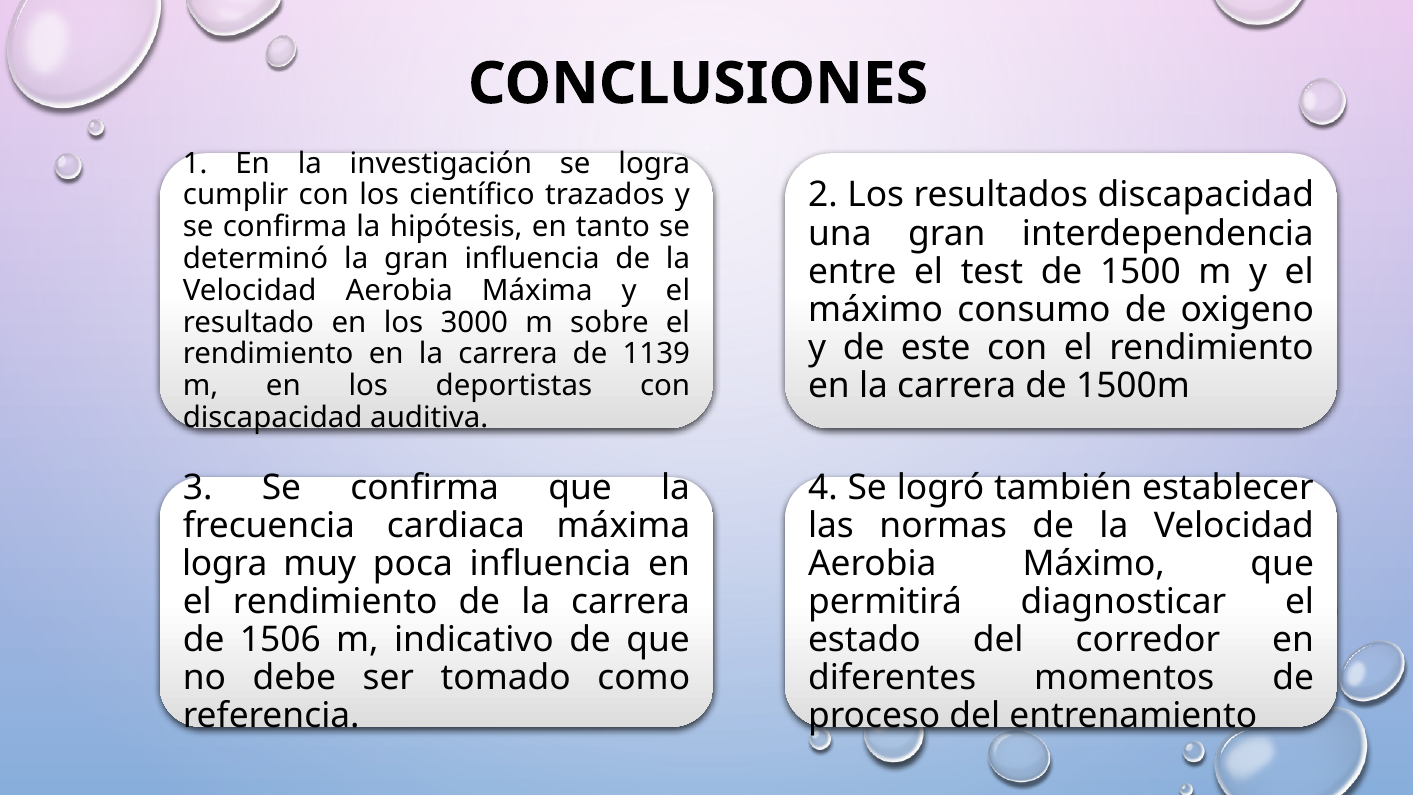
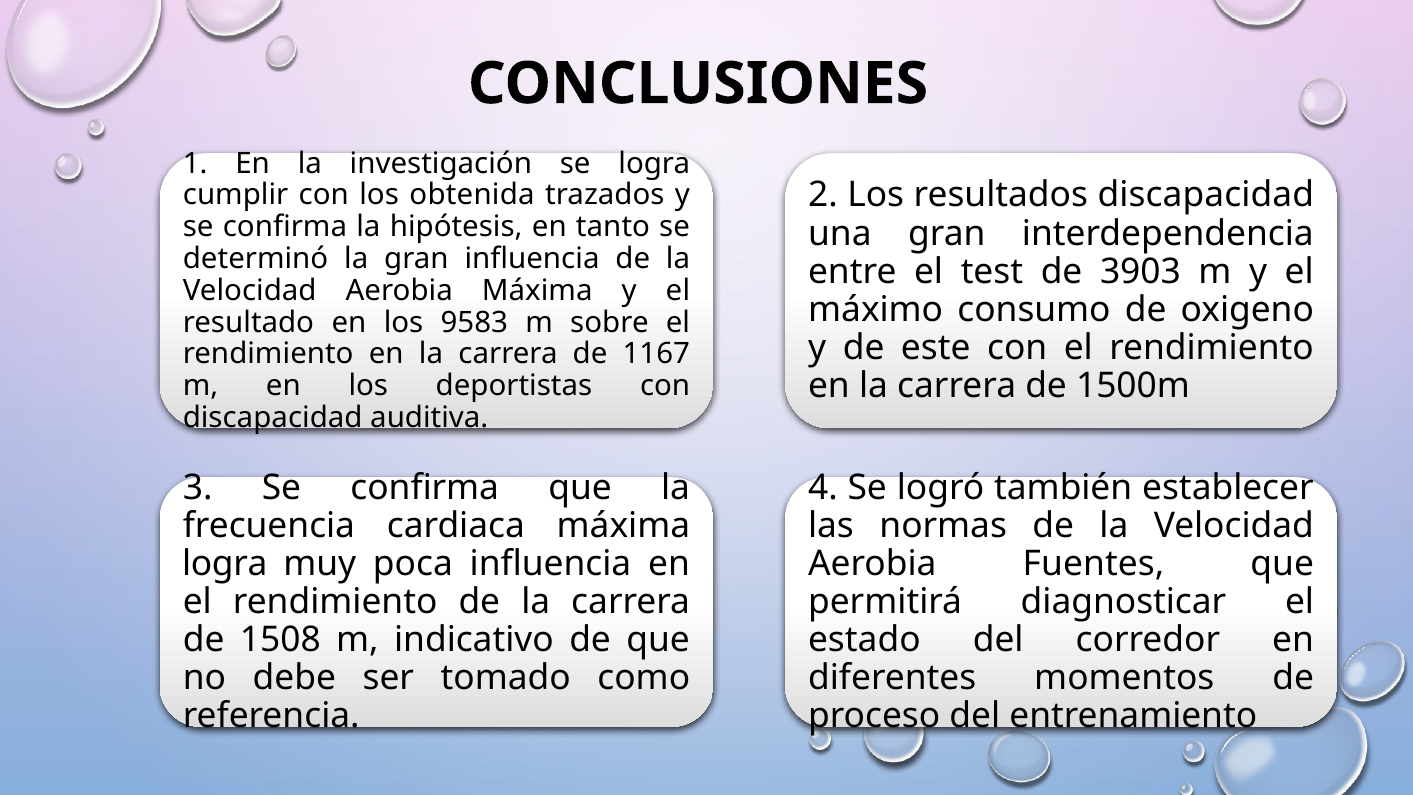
científico: científico -> obtenida
1500: 1500 -> 3903
3000: 3000 -> 9583
1139: 1139 -> 1167
Aerobia Máximo: Máximo -> Fuentes
1506: 1506 -> 1508
